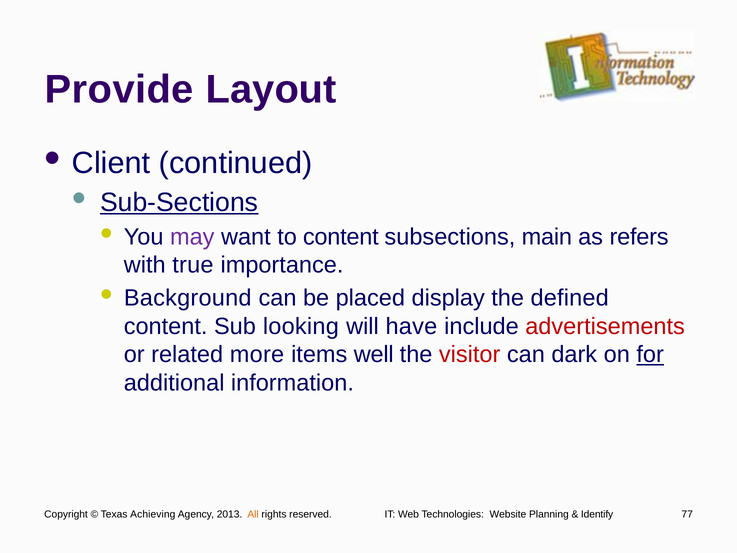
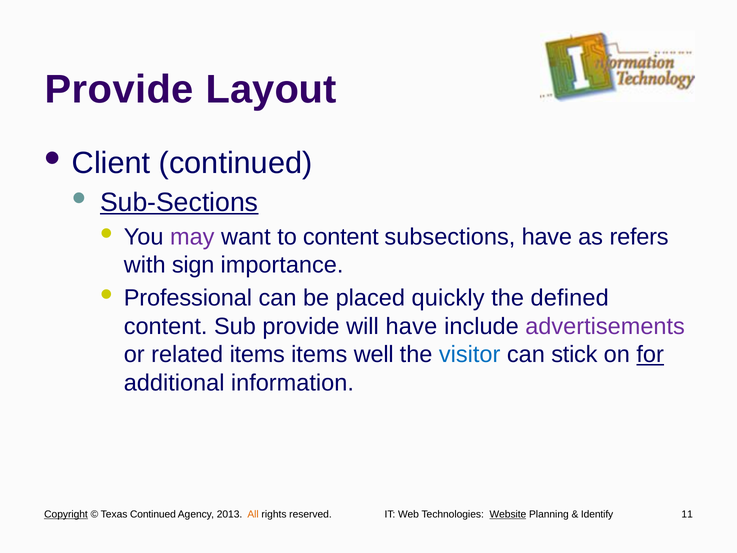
subsections main: main -> have
true: true -> sign
Background: Background -> Professional
display: display -> quickly
Sub looking: looking -> provide
advertisements colour: red -> purple
related more: more -> items
visitor colour: red -> blue
dark: dark -> stick
Copyright underline: none -> present
Texas Achieving: Achieving -> Continued
Website underline: none -> present
77: 77 -> 11
